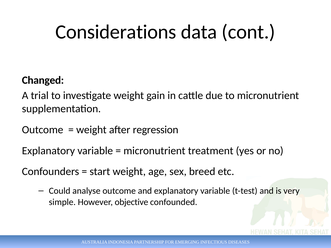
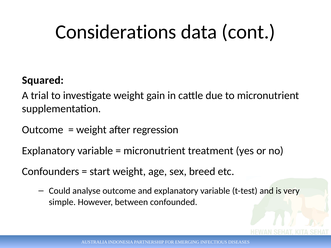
Changed: Changed -> Squared
objective: objective -> between
